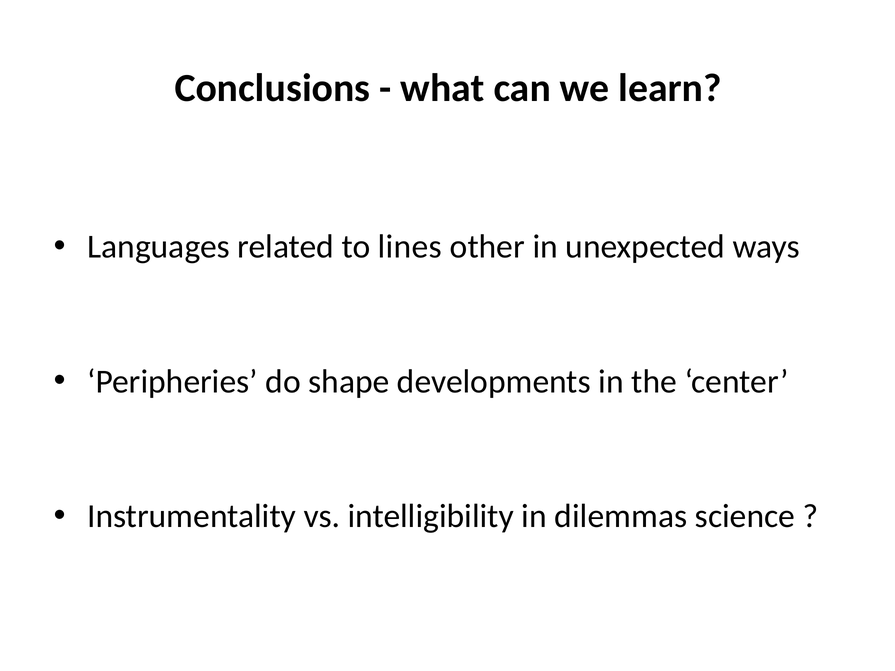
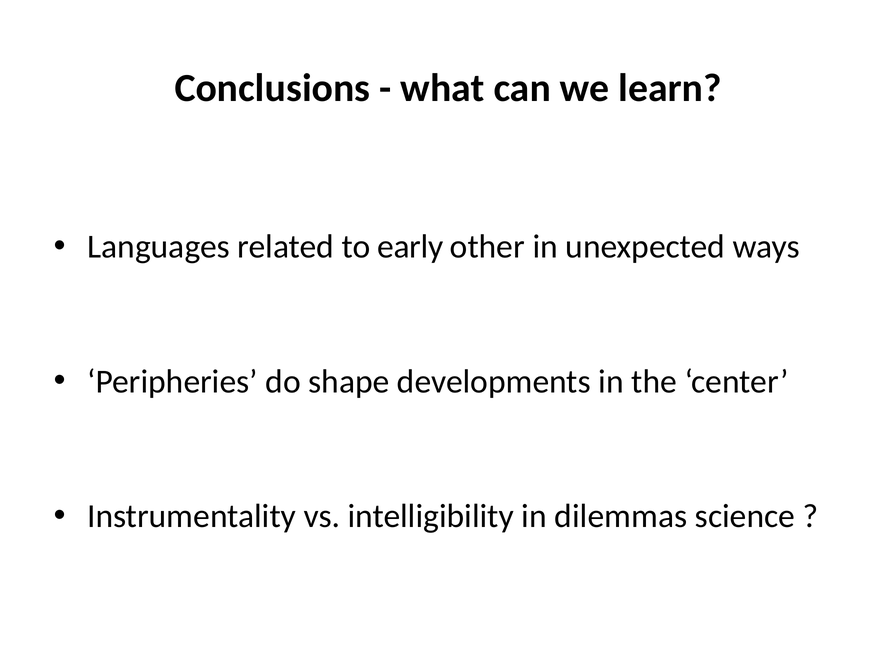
lines: lines -> early
